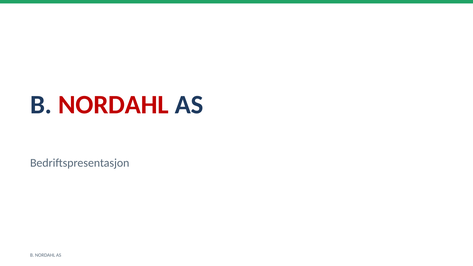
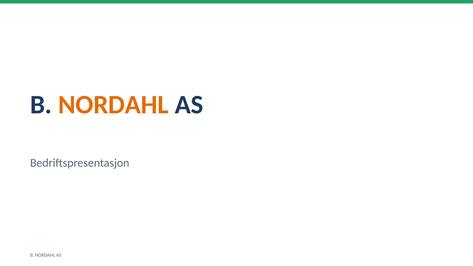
NORDAHL at (113, 105) colour: red -> orange
